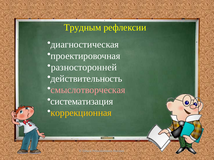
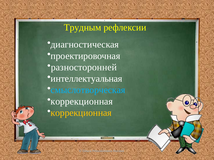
действительность: действительность -> интеллектуальная
смыслотворческая colour: pink -> light blue
систематизация at (82, 102): систематизация -> коррекционная
